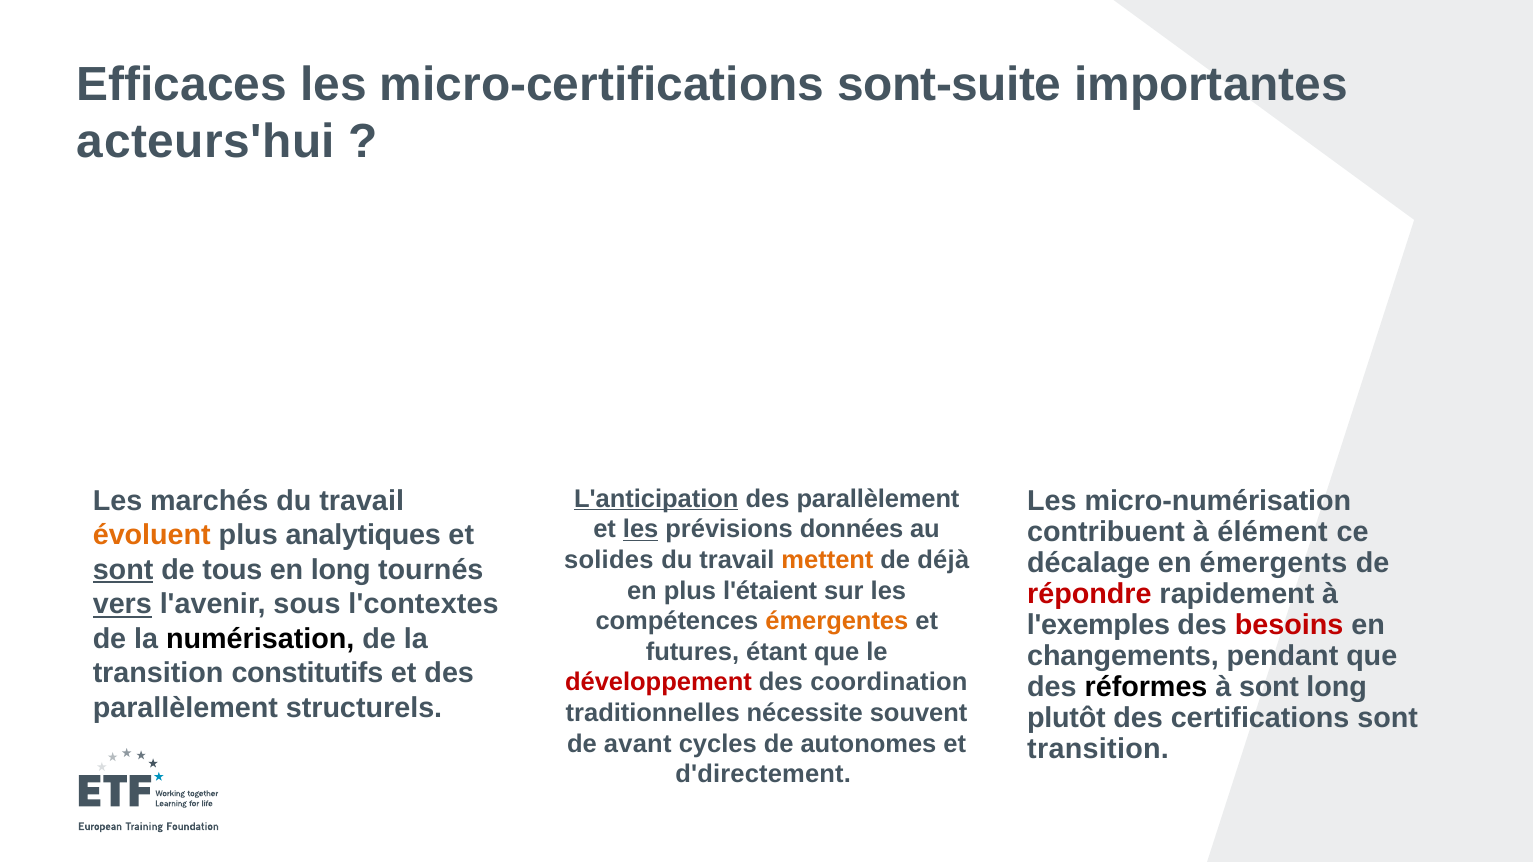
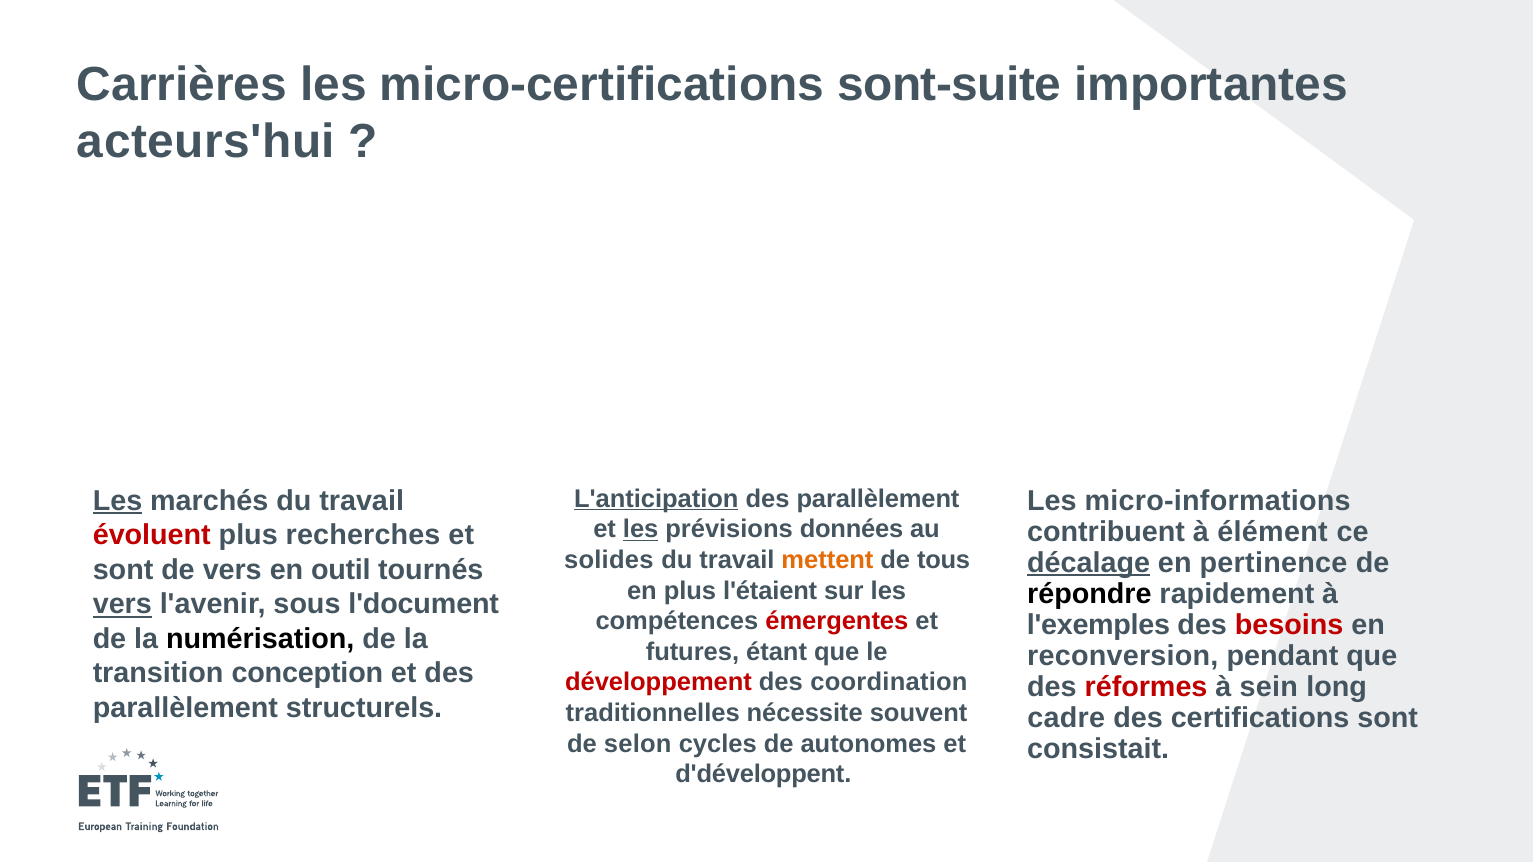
Efficaces: Efficaces -> Carrières
Les at (118, 501) underline: none -> present
micro-numérisation: micro-numérisation -> micro-informations
évoluent colour: orange -> red
analytiques: analytiques -> recherches
déjà: déjà -> tous
décalage underline: none -> present
émergents: émergents -> pertinence
sont at (123, 570) underline: present -> none
de tous: tous -> vers
en long: long -> outil
répondre colour: red -> black
l'contextes: l'contextes -> l'document
émergentes colour: orange -> red
changements: changements -> reconversion
constitutifs: constitutifs -> conception
réformes colour: black -> red
à sont: sont -> sein
plutôt: plutôt -> cadre
avant: avant -> selon
transition at (1098, 749): transition -> consistait
d'directement: d'directement -> d'développent
